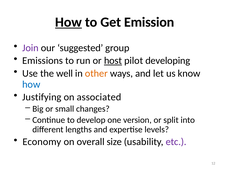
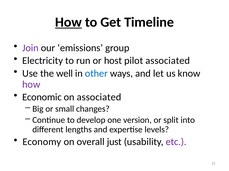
Emission: Emission -> Timeline
suggested: suggested -> emissions
Emissions: Emissions -> Electricity
host underline: present -> none
pilot developing: developing -> associated
other colour: orange -> blue
how at (31, 85) colour: blue -> purple
Justifying: Justifying -> Economic
size: size -> just
